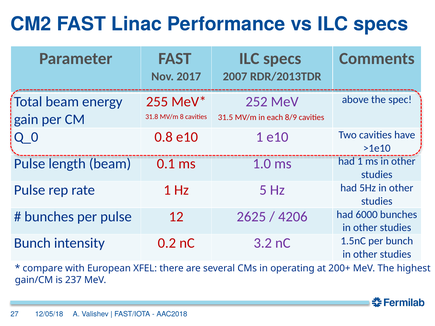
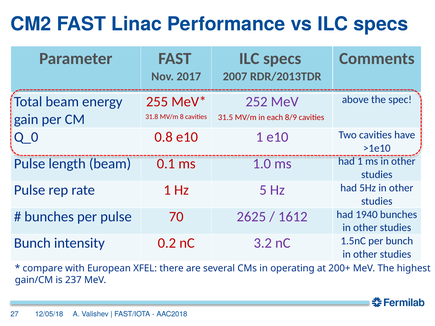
12: 12 -> 70
4206: 4206 -> 1612
6000: 6000 -> 1940
